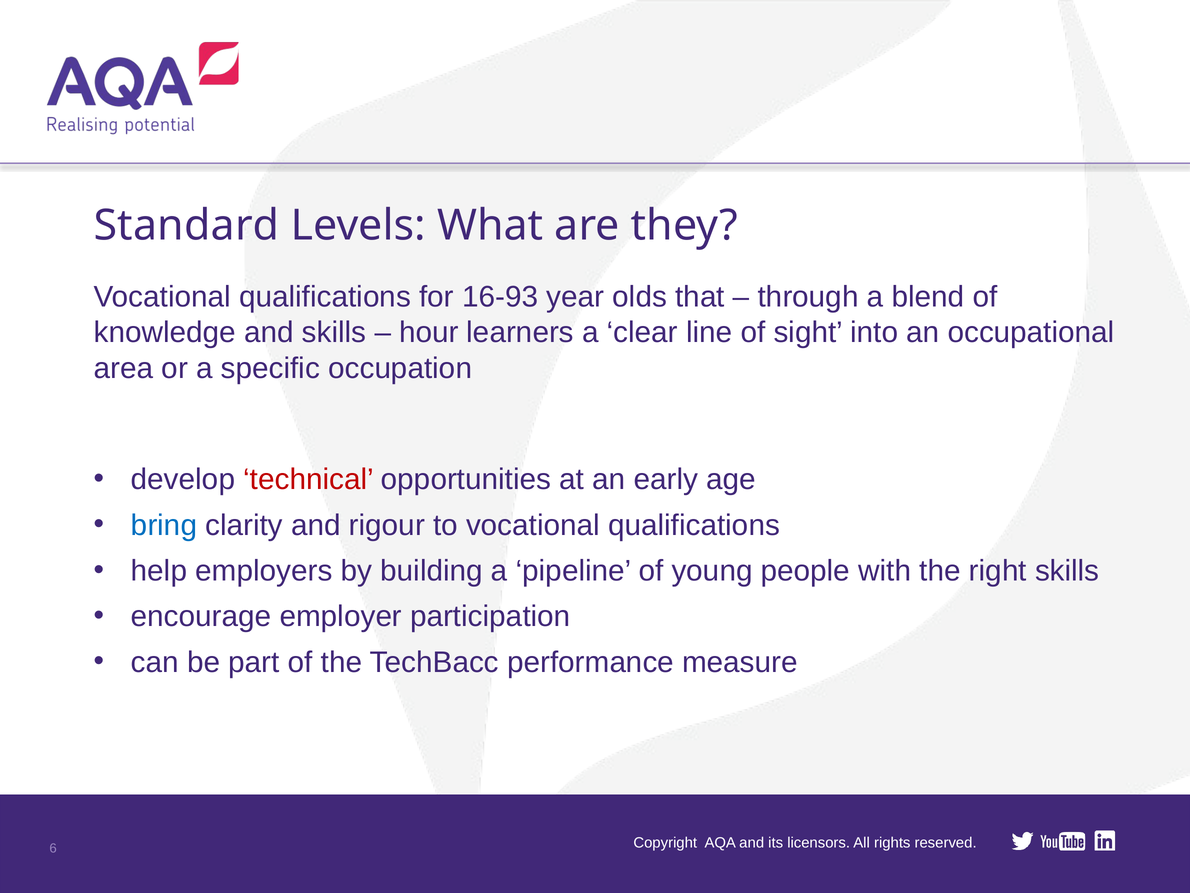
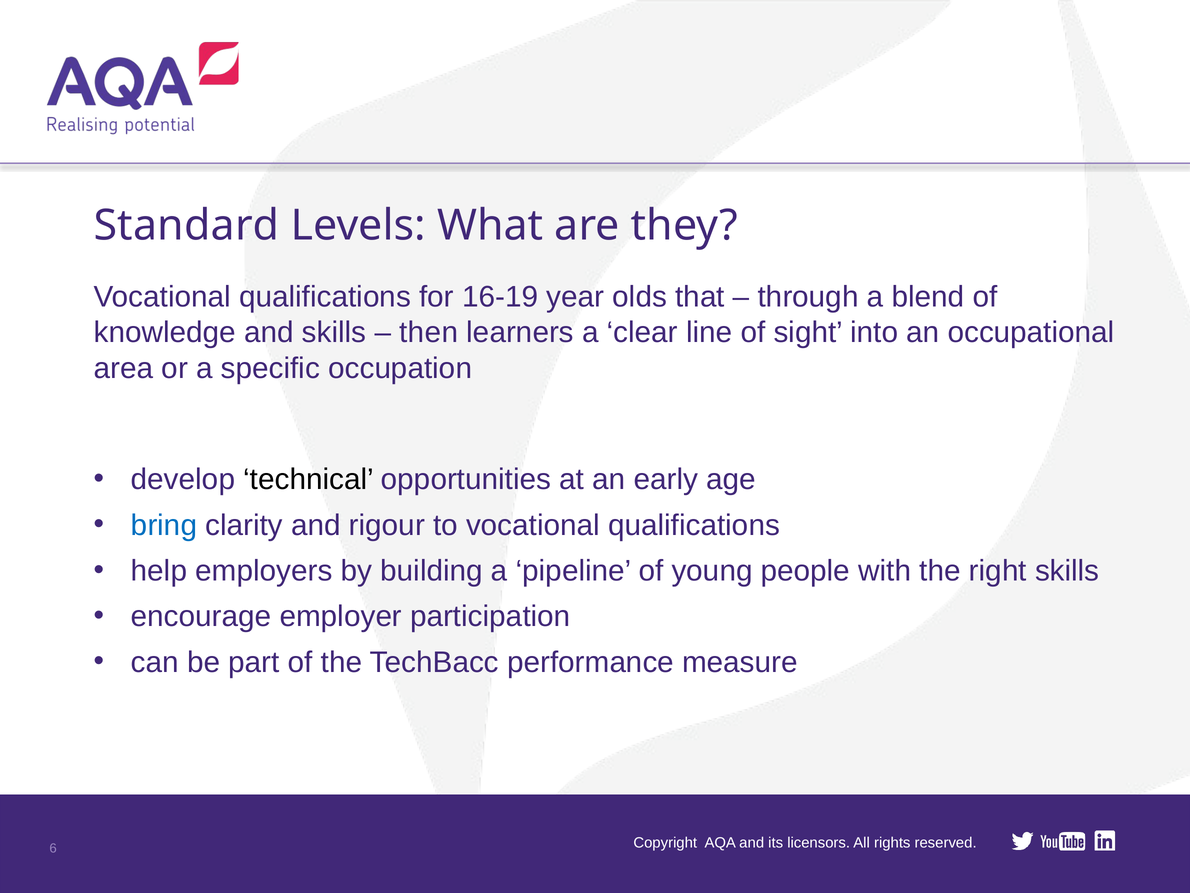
16-93: 16-93 -> 16-19
hour: hour -> then
technical colour: red -> black
